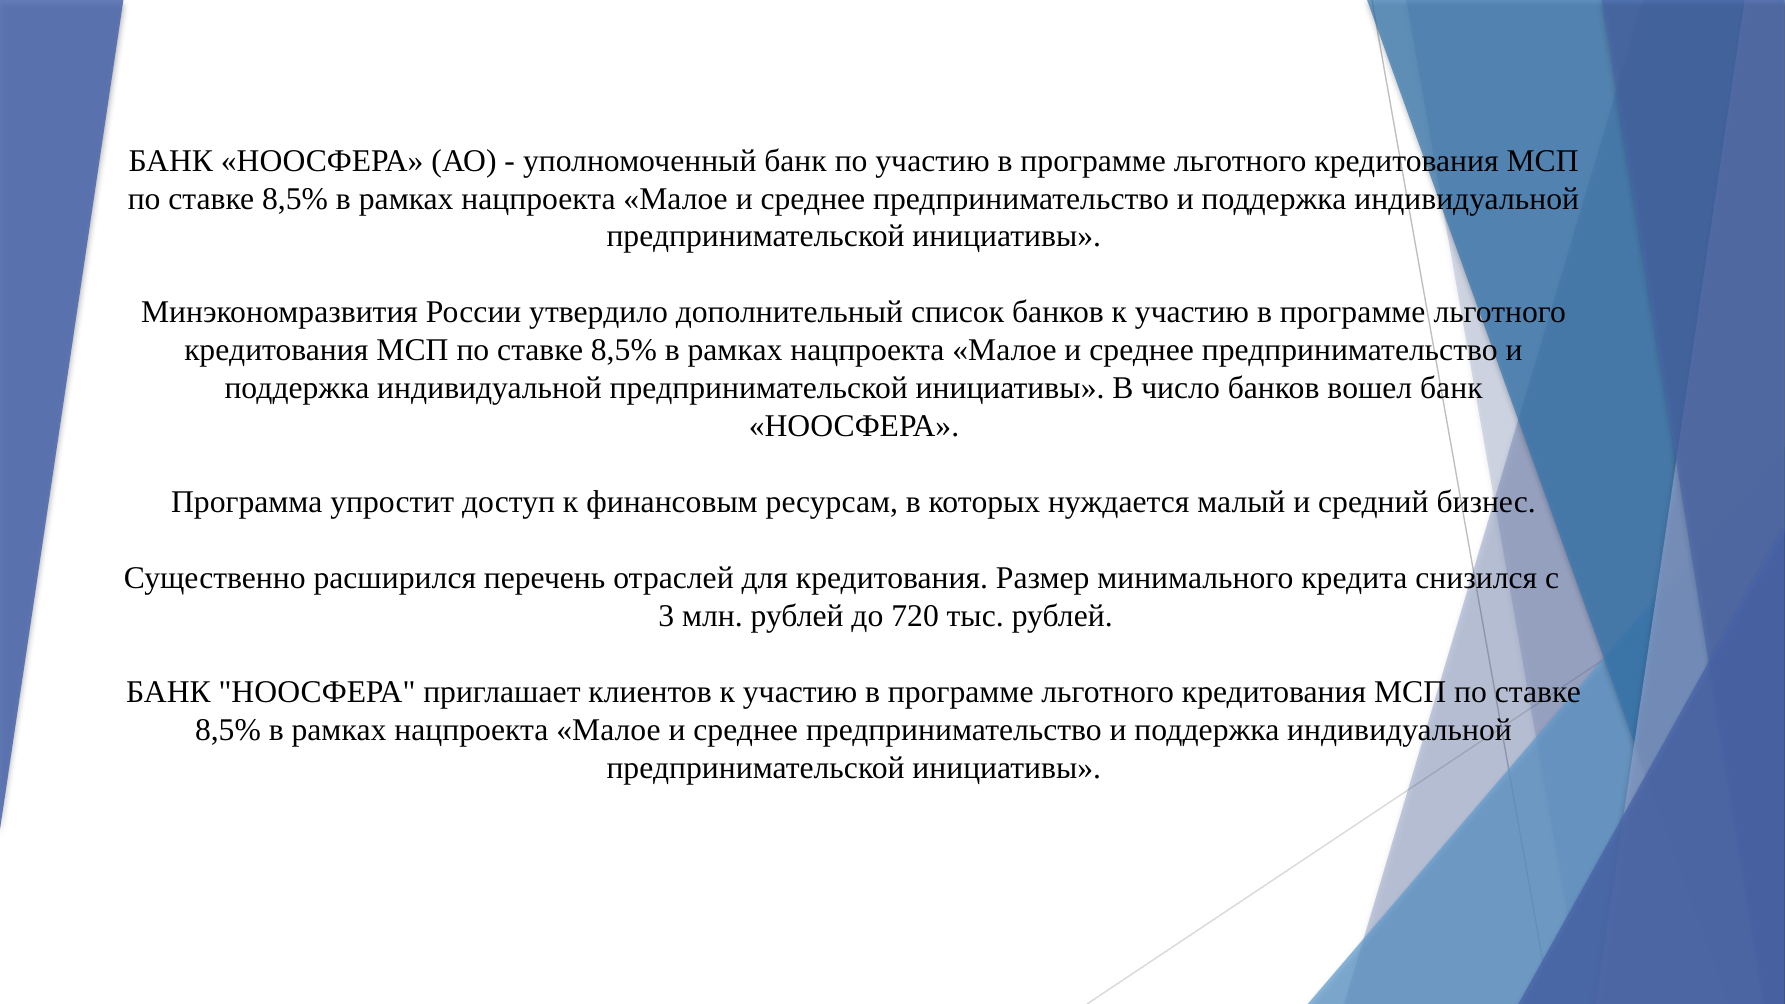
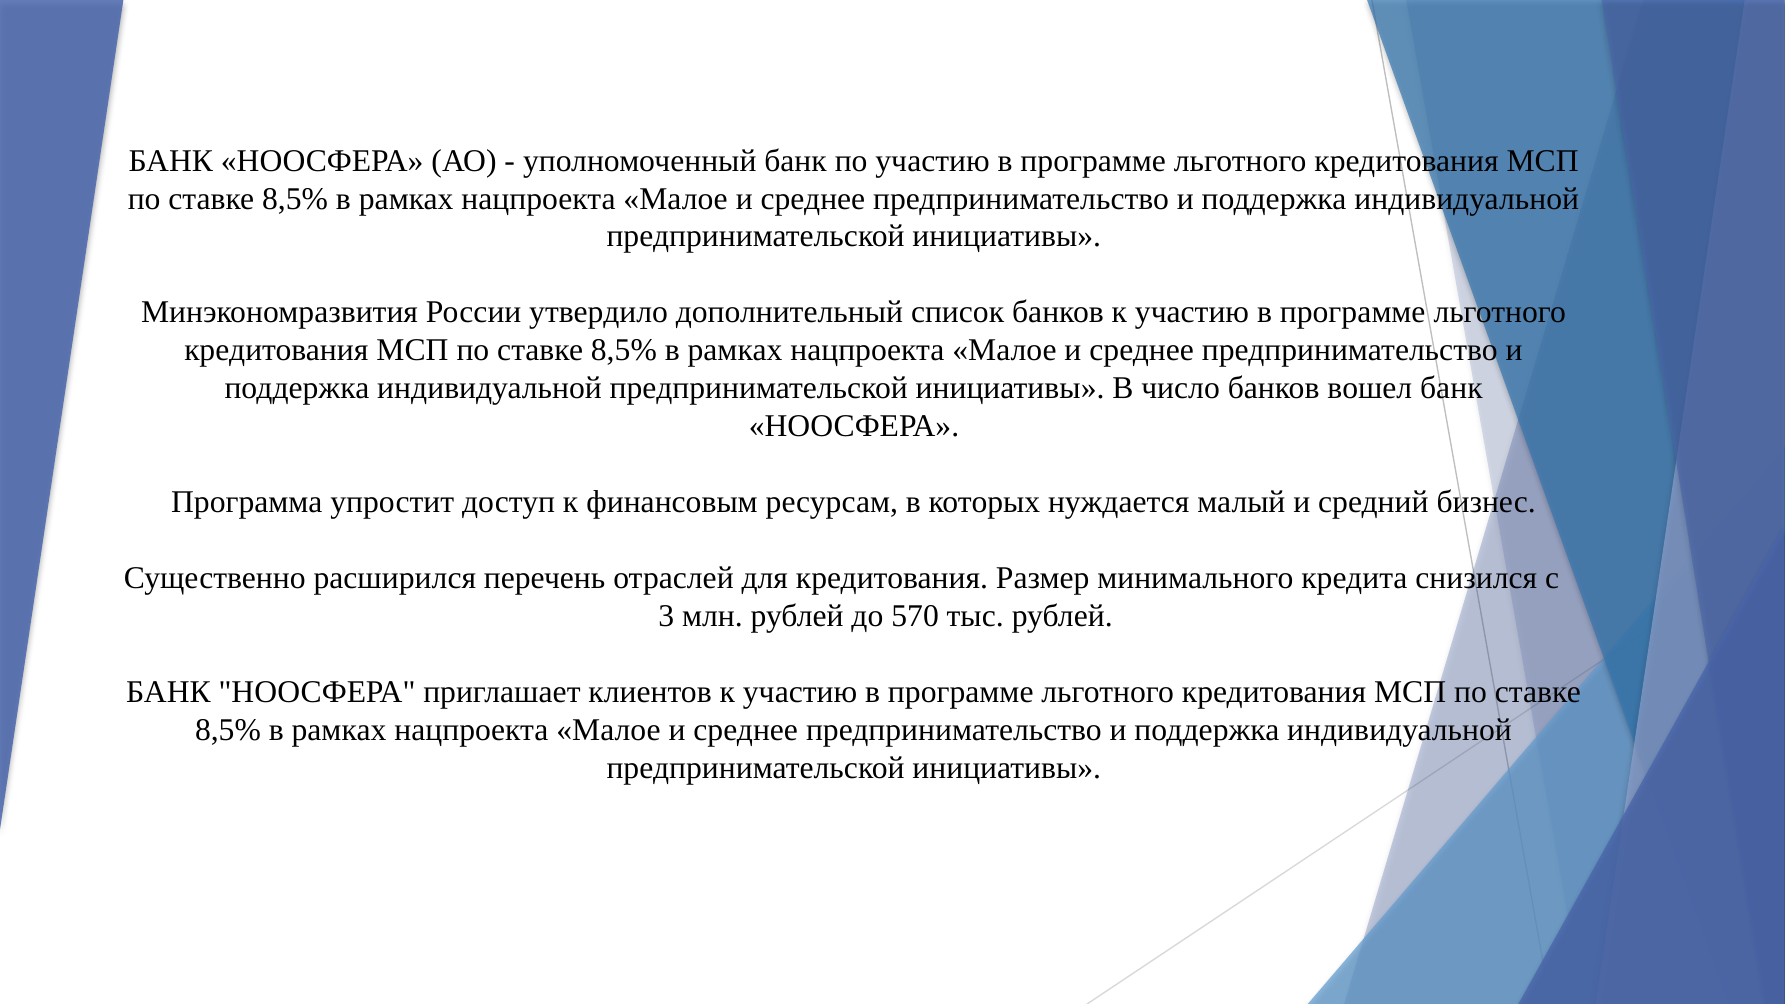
720: 720 -> 570
